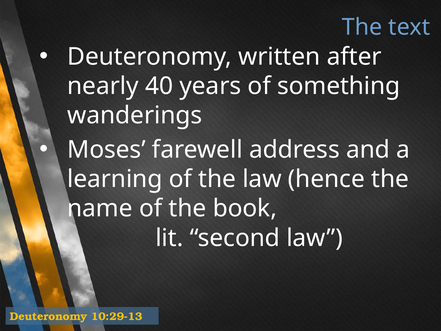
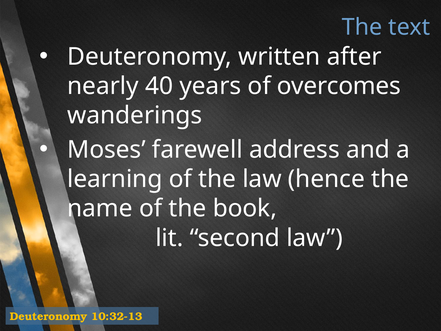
something: something -> overcomes
10:29-13: 10:29-13 -> 10:32-13
